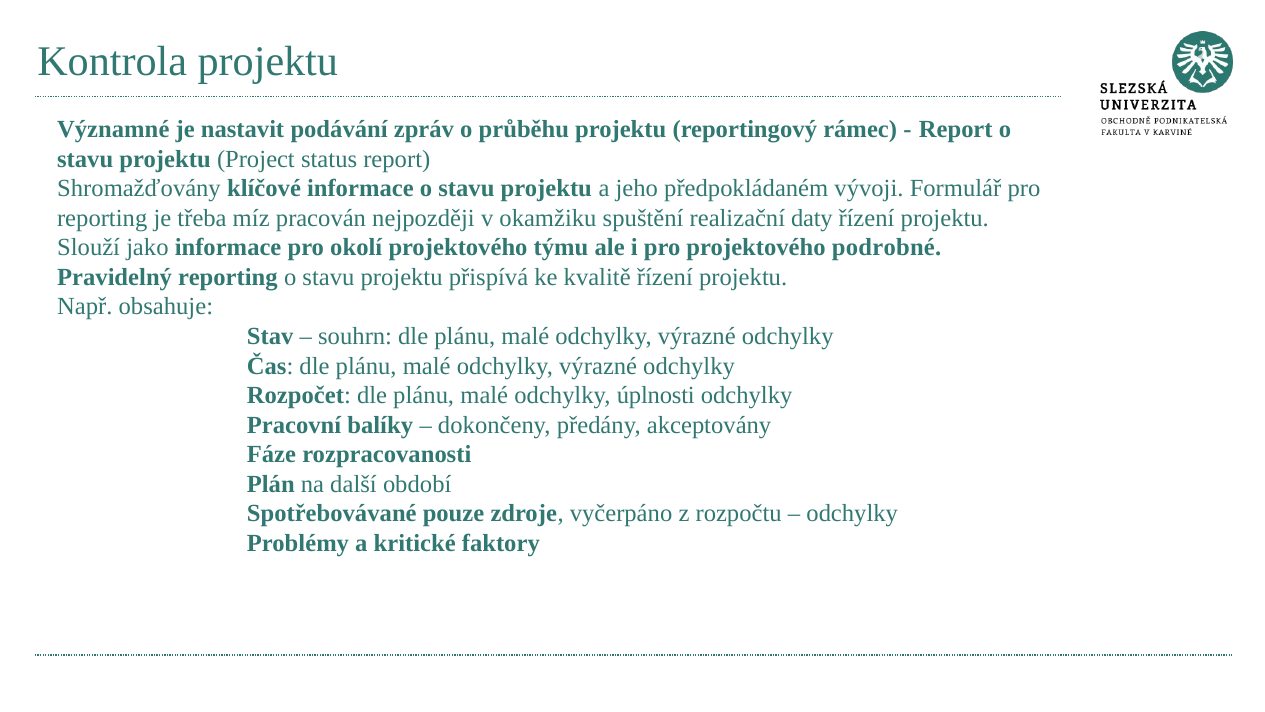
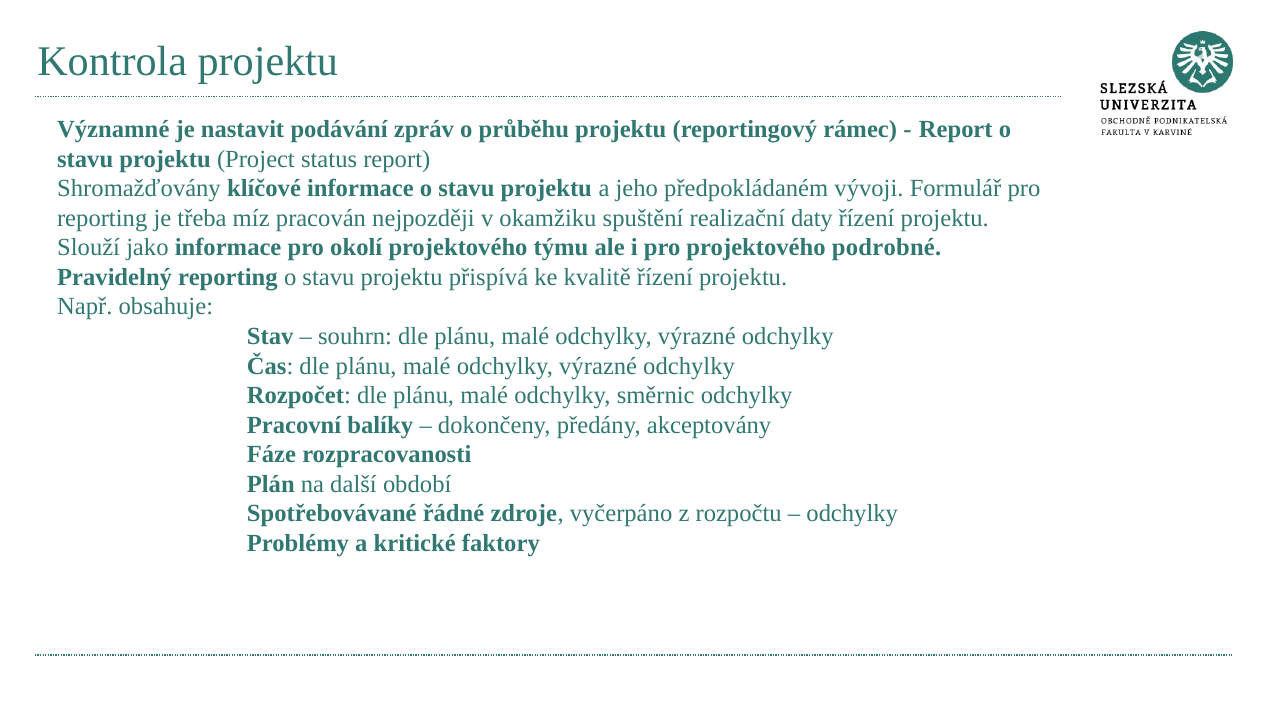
úplnosti: úplnosti -> směrnic
pouze: pouze -> řádné
